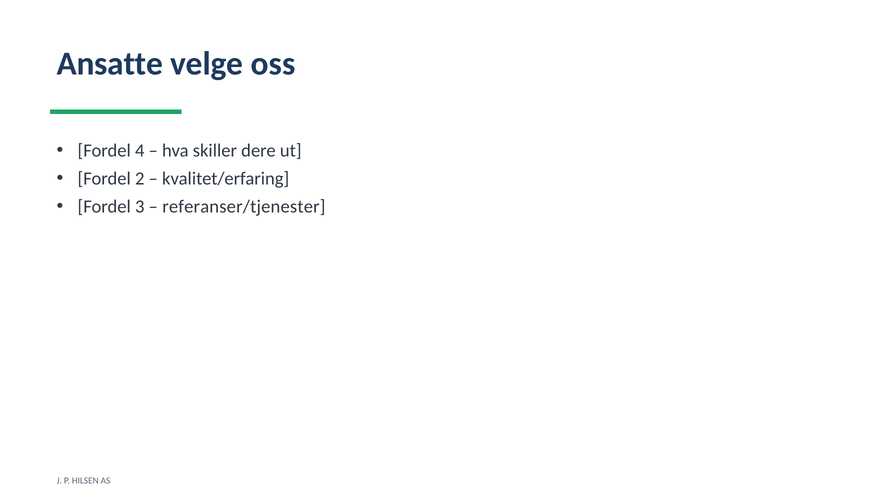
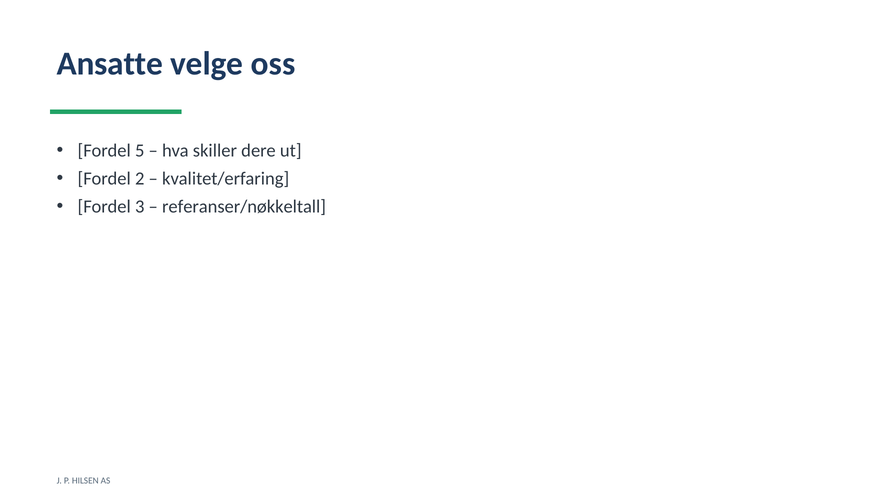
4: 4 -> 5
referanser/tjenester: referanser/tjenester -> referanser/nøkkeltall
